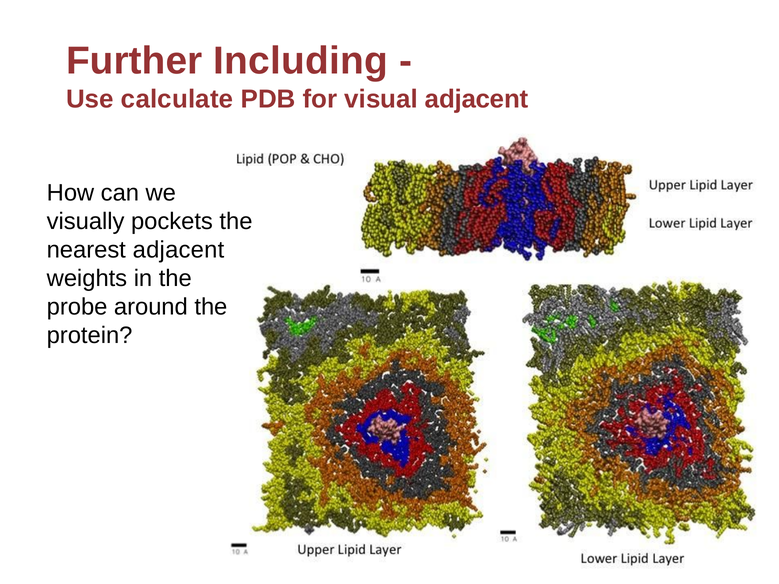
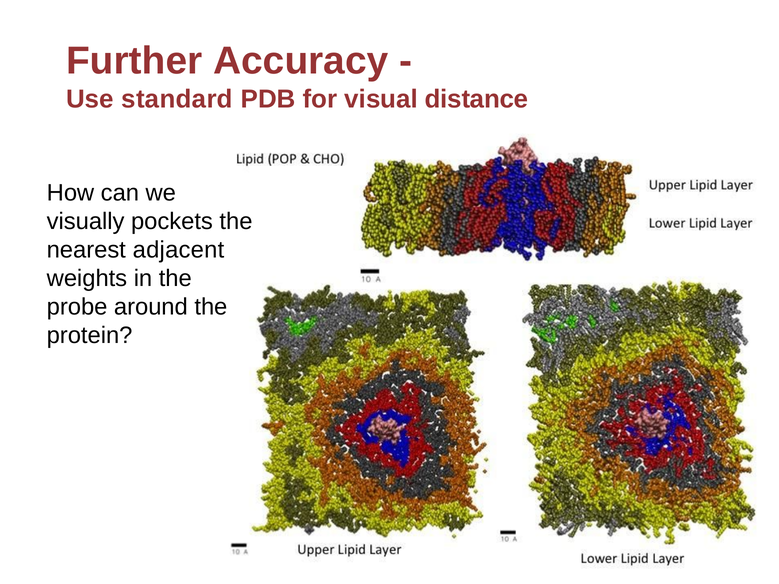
Including: Including -> Accuracy
calculate: calculate -> standard
visual adjacent: adjacent -> distance
